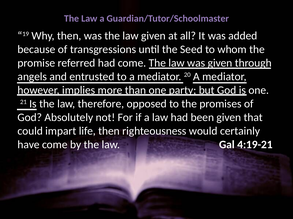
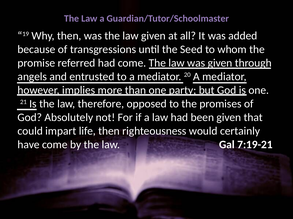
4:19-21: 4:19-21 -> 7:19-21
